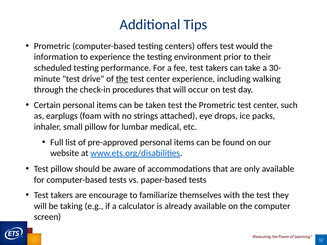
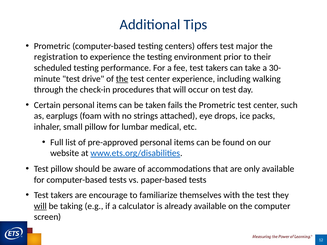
would: would -> major
information: information -> registration
taken test: test -> fails
will at (40, 206) underline: none -> present
